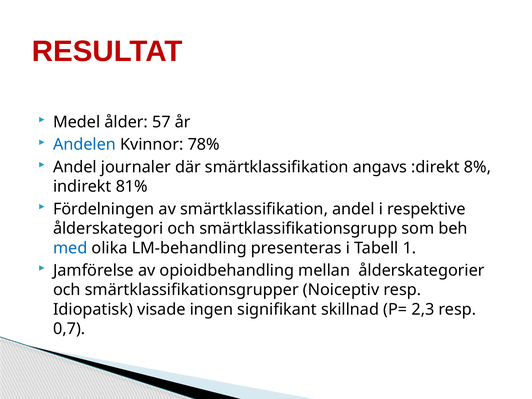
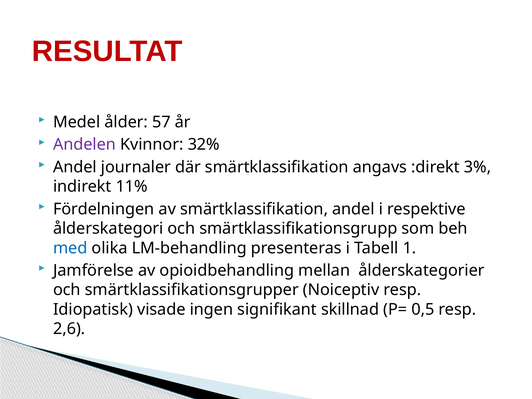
Andelen colour: blue -> purple
78%: 78% -> 32%
8%: 8% -> 3%
81%: 81% -> 11%
2,3: 2,3 -> 0,5
0,7: 0,7 -> 2,6
